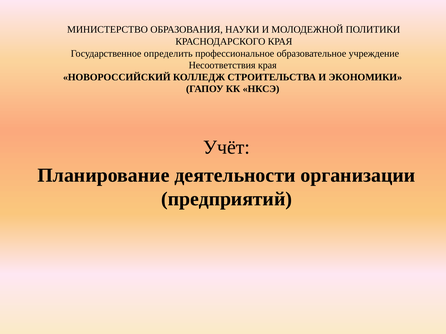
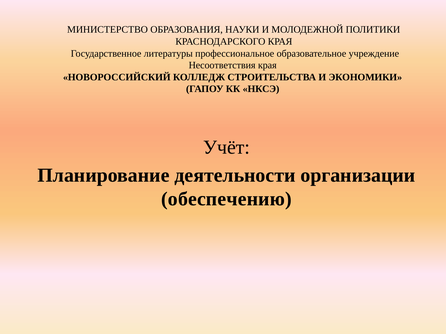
определить: определить -> литературы
предприятий: предприятий -> обеспечению
